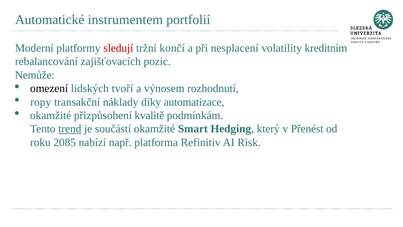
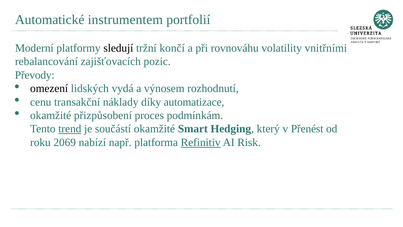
sledují colour: red -> black
nesplacení: nesplacení -> rovnováhu
kreditním: kreditním -> vnitřními
Nemůže: Nemůže -> Převody
tvoří: tvoří -> vydá
ropy: ropy -> cenu
kvalitě: kvalitě -> proces
2085: 2085 -> 2069
Refinitiv underline: none -> present
